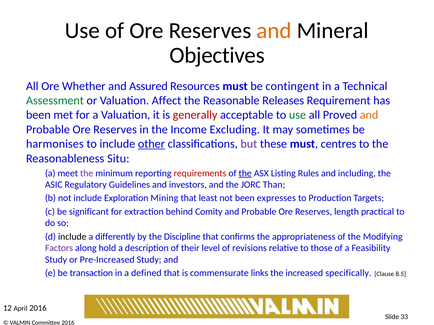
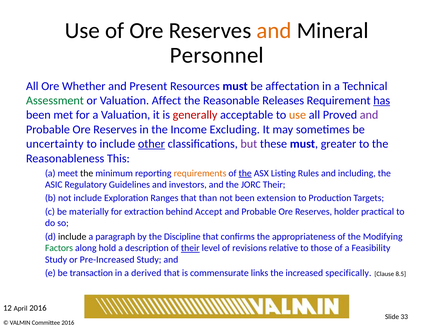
Objectives: Objectives -> Personnel
Assured: Assured -> Present
contingent: contingent -> affectation
has underline: none -> present
use at (297, 115) colour: green -> orange
and at (369, 115) colour: orange -> purple
harmonises: harmonises -> uncertainty
centres: centres -> greater
Situ: Situ -> This
the at (87, 173) colour: purple -> black
requirements colour: red -> orange
JORC Than: Than -> Their
Mining: Mining -> Ranges
least: least -> than
expresses: expresses -> extension
significant: significant -> materially
Comity: Comity -> Accept
length: length -> holder
differently: differently -> paragraph
Factors colour: purple -> green
their at (190, 249) underline: none -> present
defined: defined -> derived
